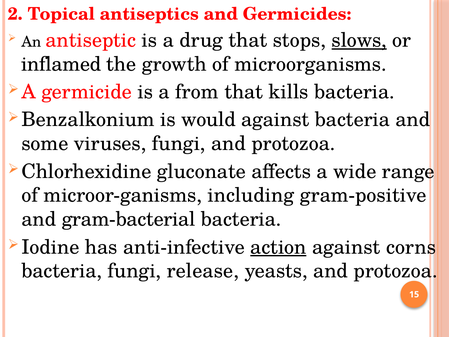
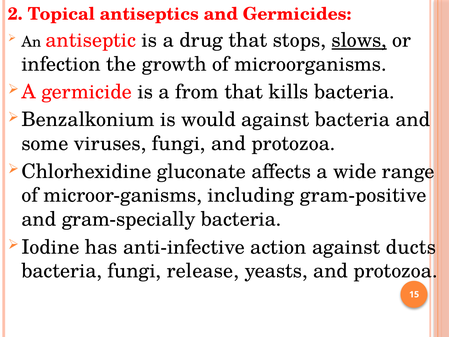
inflamed: inflamed -> infection
gram-bacterial: gram-bacterial -> gram-specially
action underline: present -> none
corns: corns -> ducts
